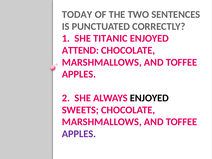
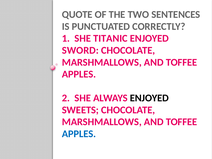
TODAY: TODAY -> QUOTE
ATTEND: ATTEND -> SWORD
APPLES at (79, 134) colour: purple -> blue
